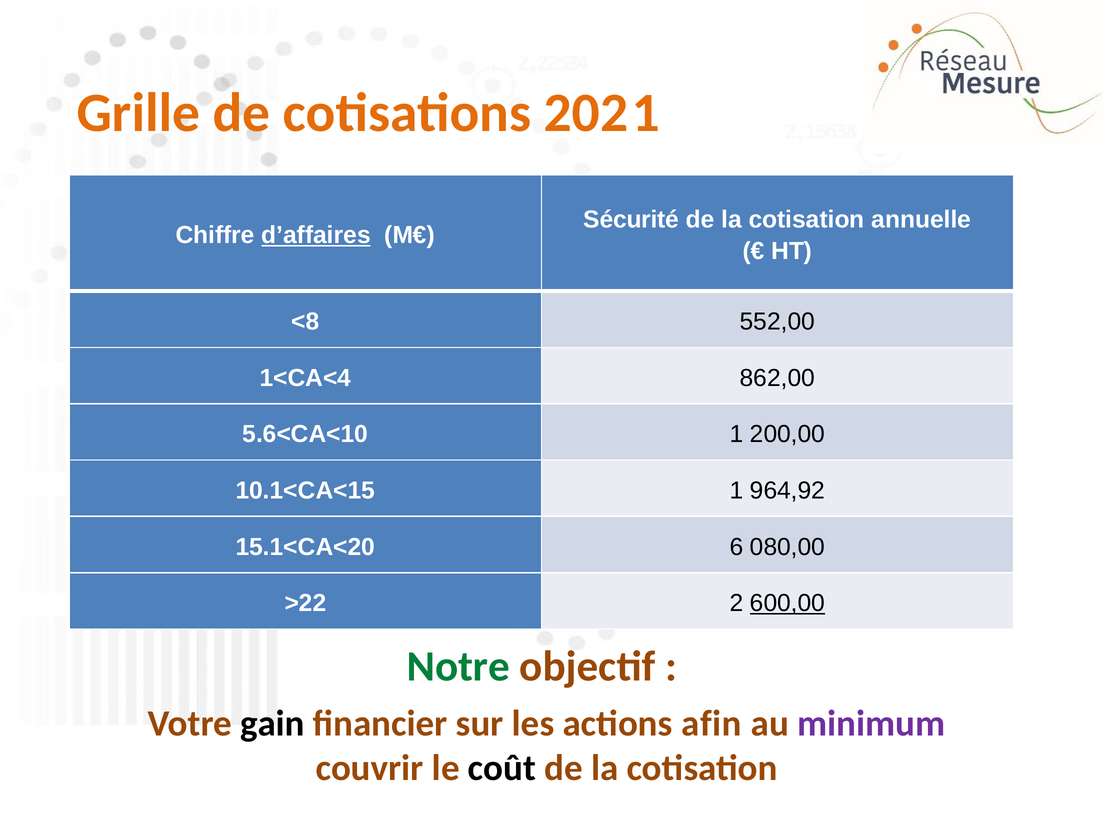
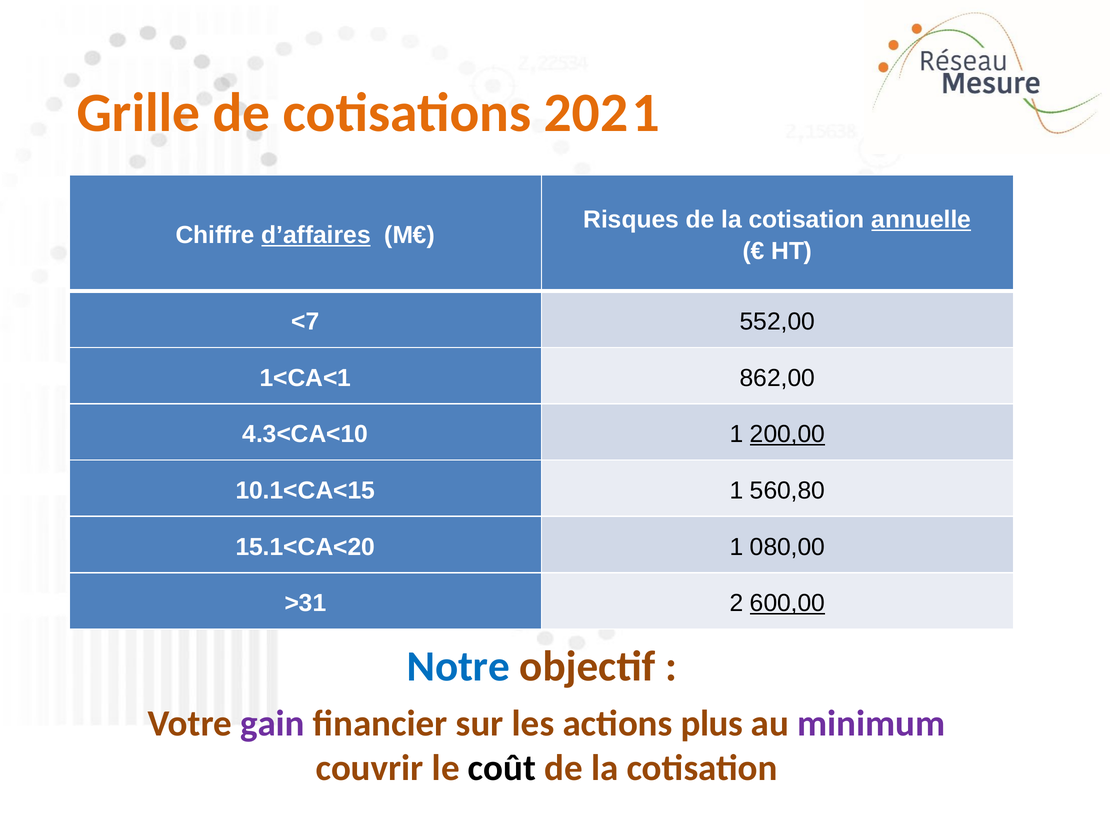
Sécurité: Sécurité -> Risques
annuelle underline: none -> present
<8: <8 -> <7
1<CA<4: 1<CA<4 -> 1<CA<1
5.6<CA<10: 5.6<CA<10 -> 4.3<CA<10
200,00 underline: none -> present
964,92: 964,92 -> 560,80
15.1<CA<20 6: 6 -> 1
>22: >22 -> >31
Notre colour: green -> blue
gain colour: black -> purple
afin: afin -> plus
